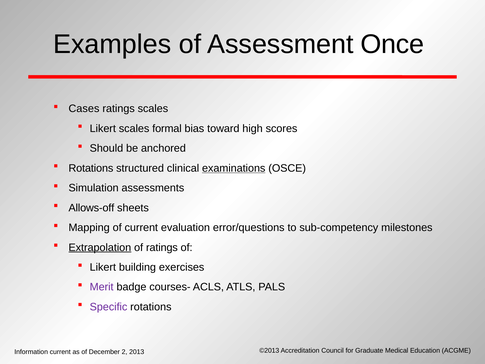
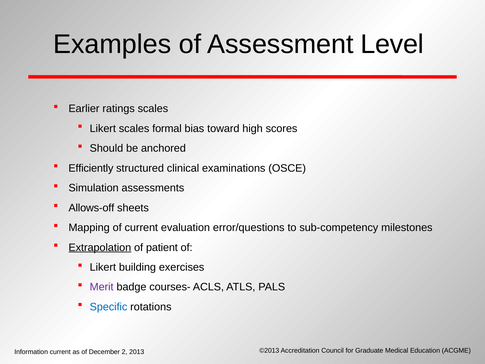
Once: Once -> Level
Cases: Cases -> Earlier
Rotations at (91, 168): Rotations -> Efficiently
examinations underline: present -> none
of ratings: ratings -> patient
Specific colour: purple -> blue
